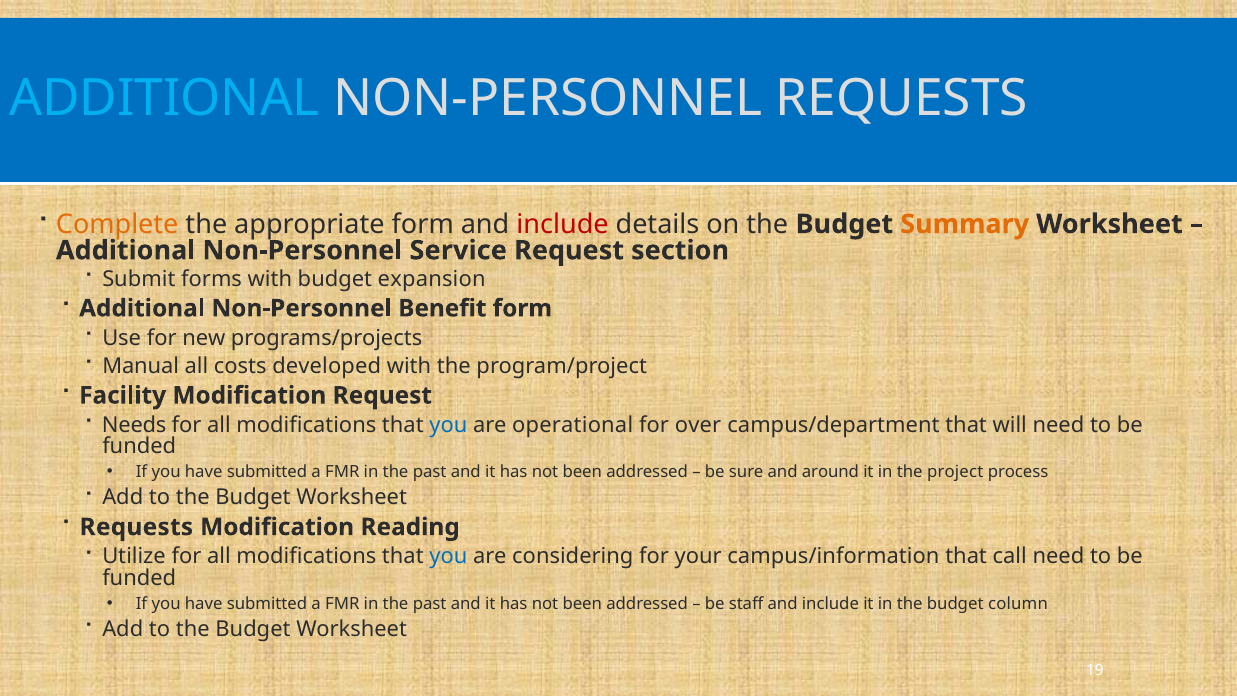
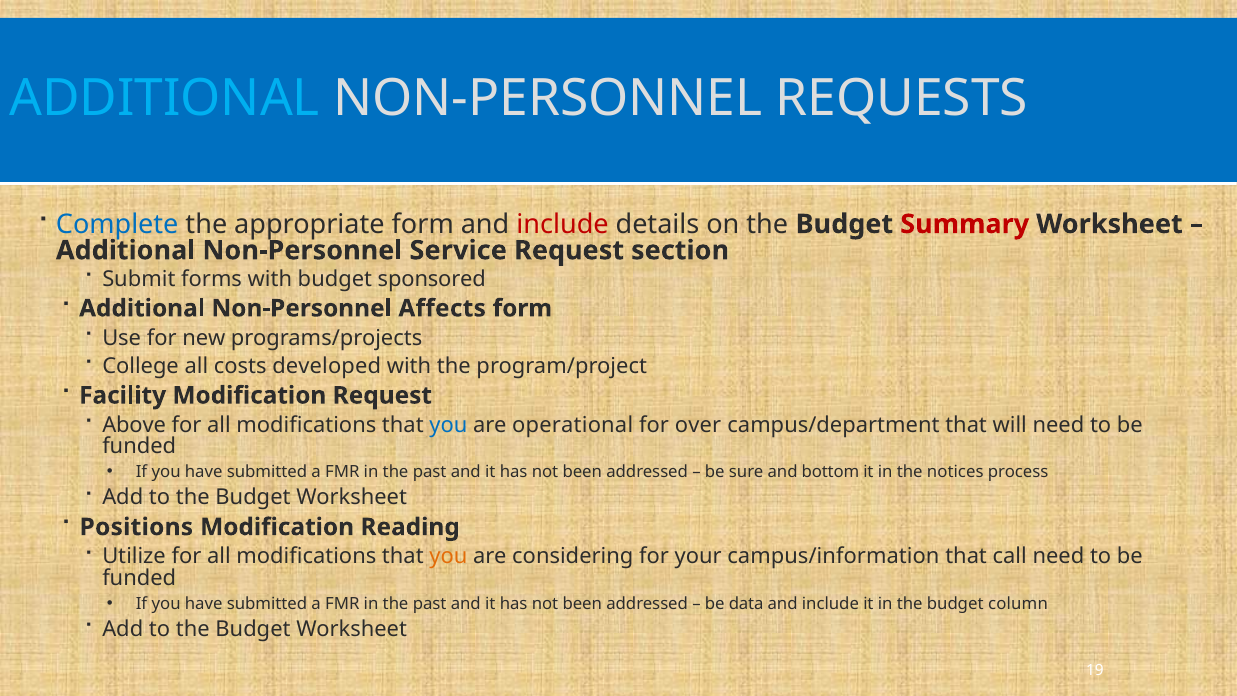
Complete colour: orange -> blue
Summary colour: orange -> red
expansion: expansion -> sponsored
Benefit: Benefit -> Affects
Manual: Manual -> College
Needs: Needs -> Above
around: around -> bottom
project: project -> notices
Requests at (136, 527): Requests -> Positions
you at (448, 556) colour: blue -> orange
staff: staff -> data
